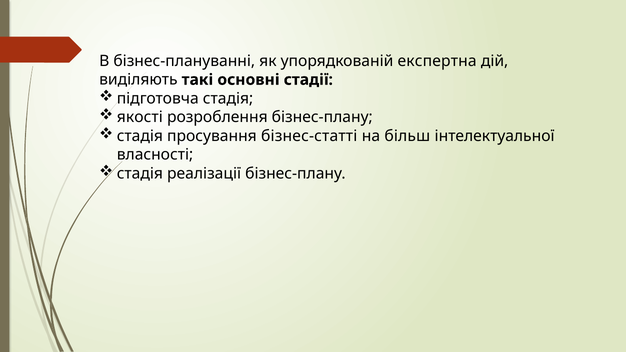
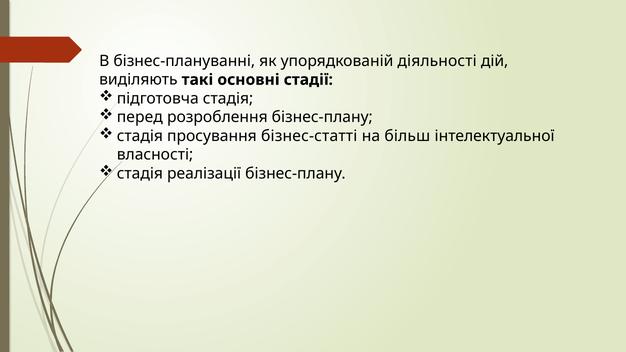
експертна: експертна -> діяльності
якості: якості -> перед
